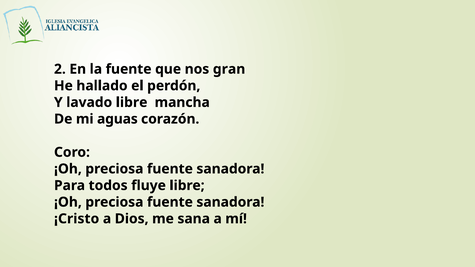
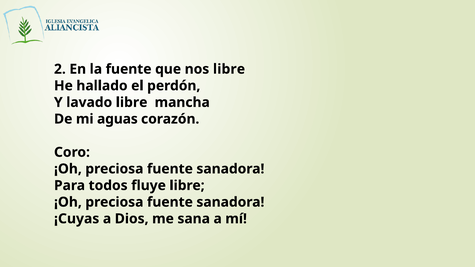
nos gran: gran -> libre
¡Cristo: ¡Cristo -> ¡Cuyas
